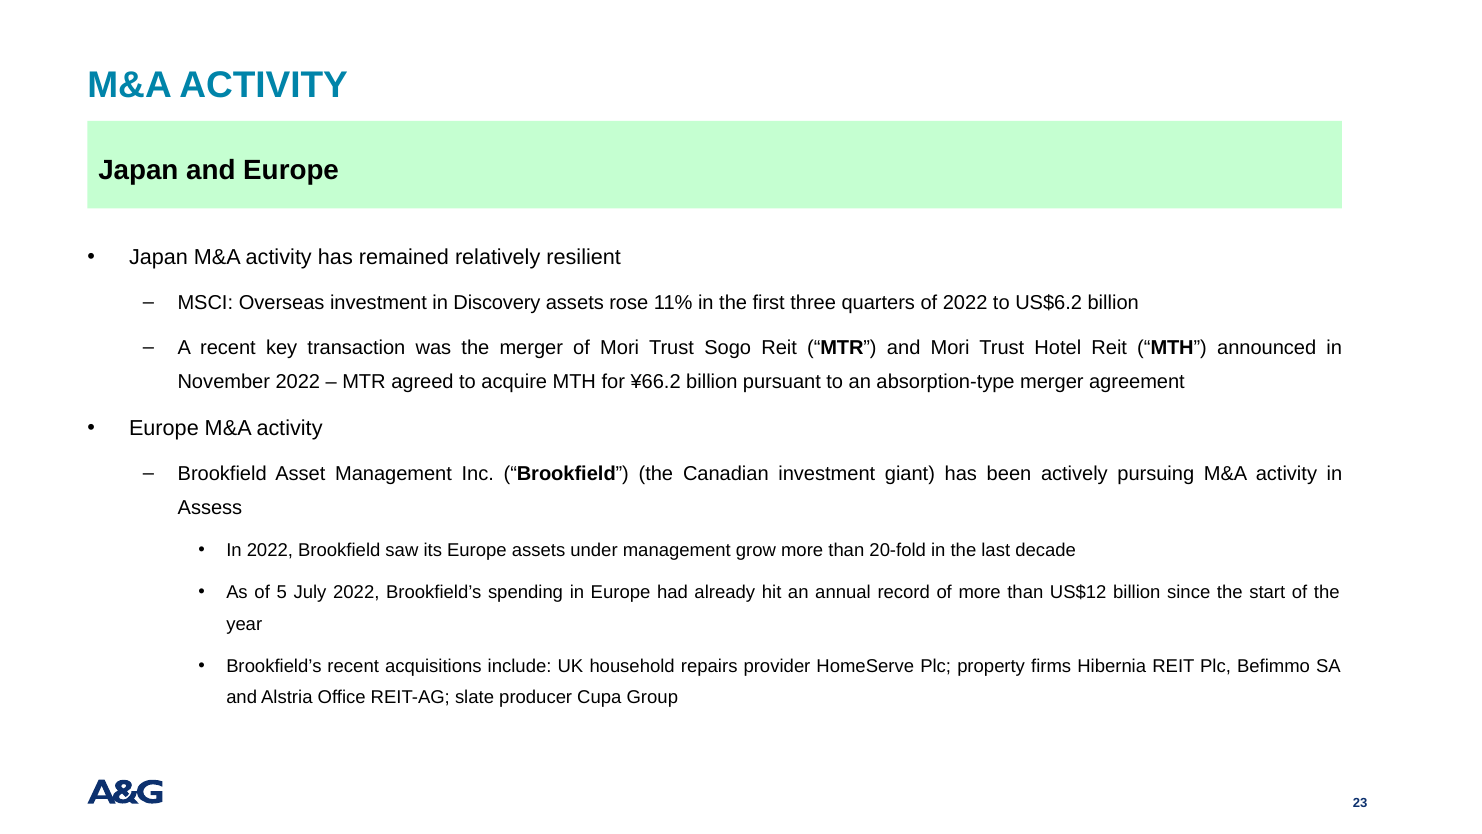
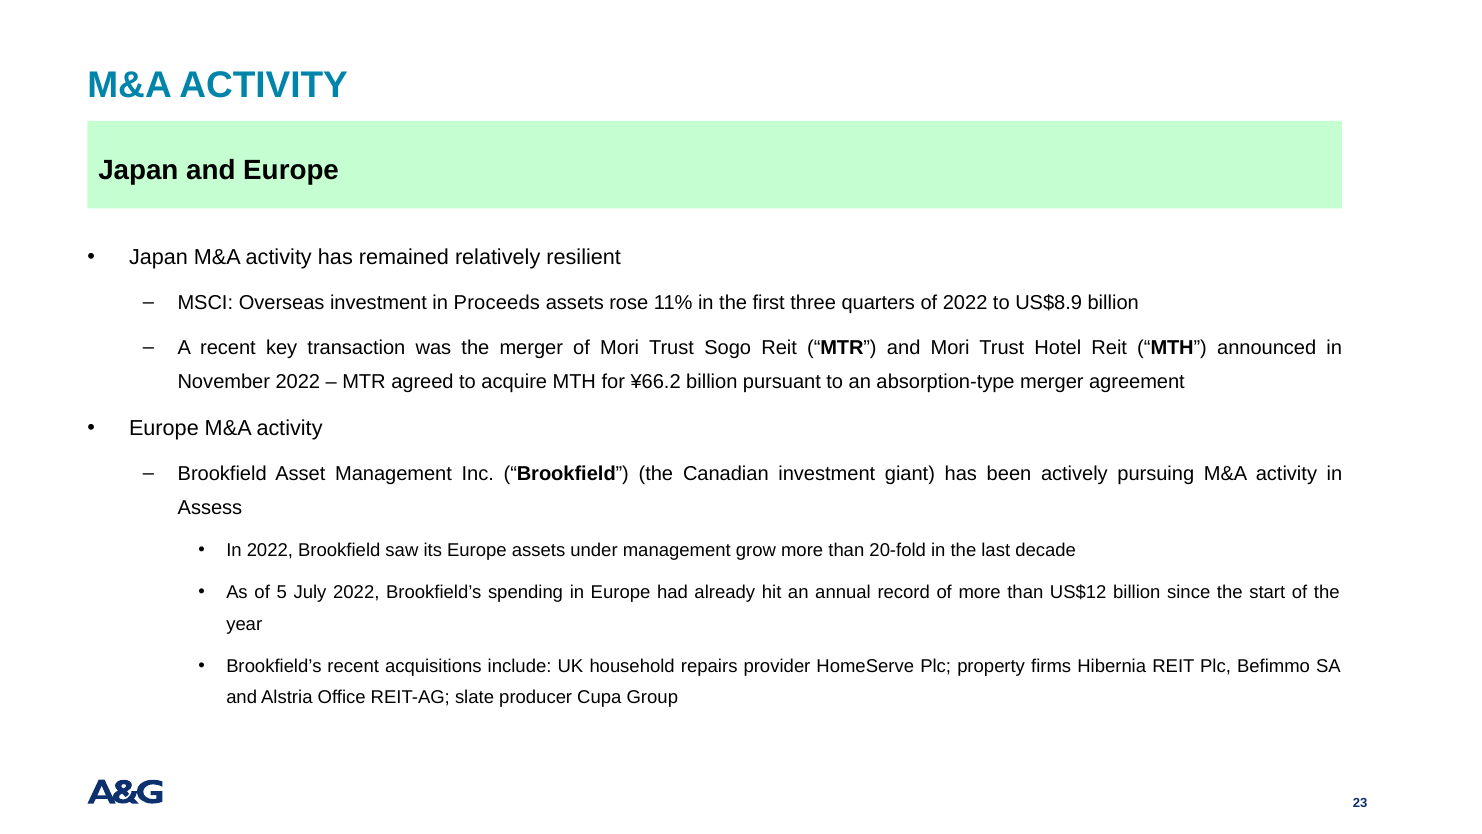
Discovery: Discovery -> Proceeds
US$6.2: US$6.2 -> US$8.9
